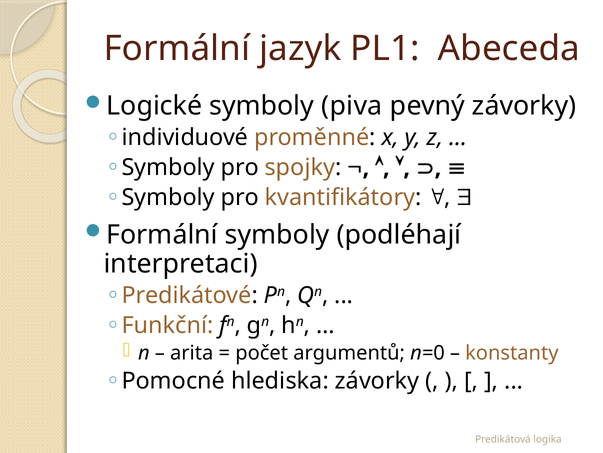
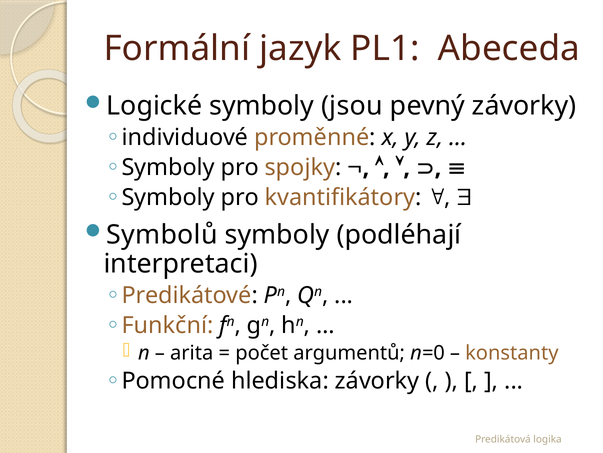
piva: piva -> jsou
Formální at (162, 234): Formální -> Symbolů
